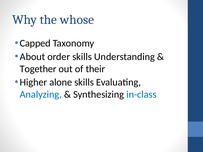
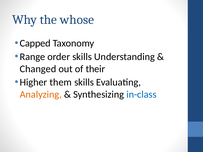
About: About -> Range
Together: Together -> Changed
alone: alone -> them
Analyzing colour: blue -> orange
